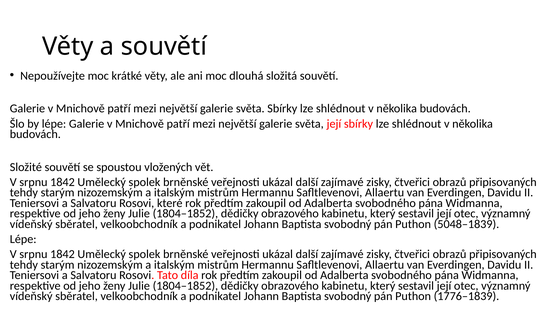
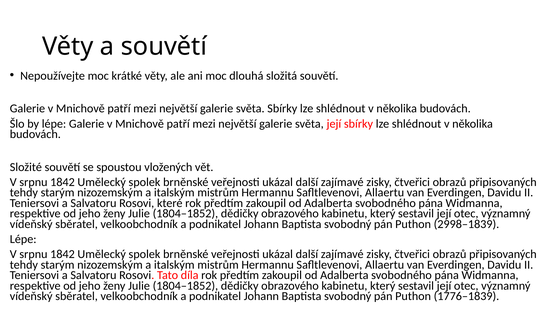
5048–1839: 5048–1839 -> 2998–1839
